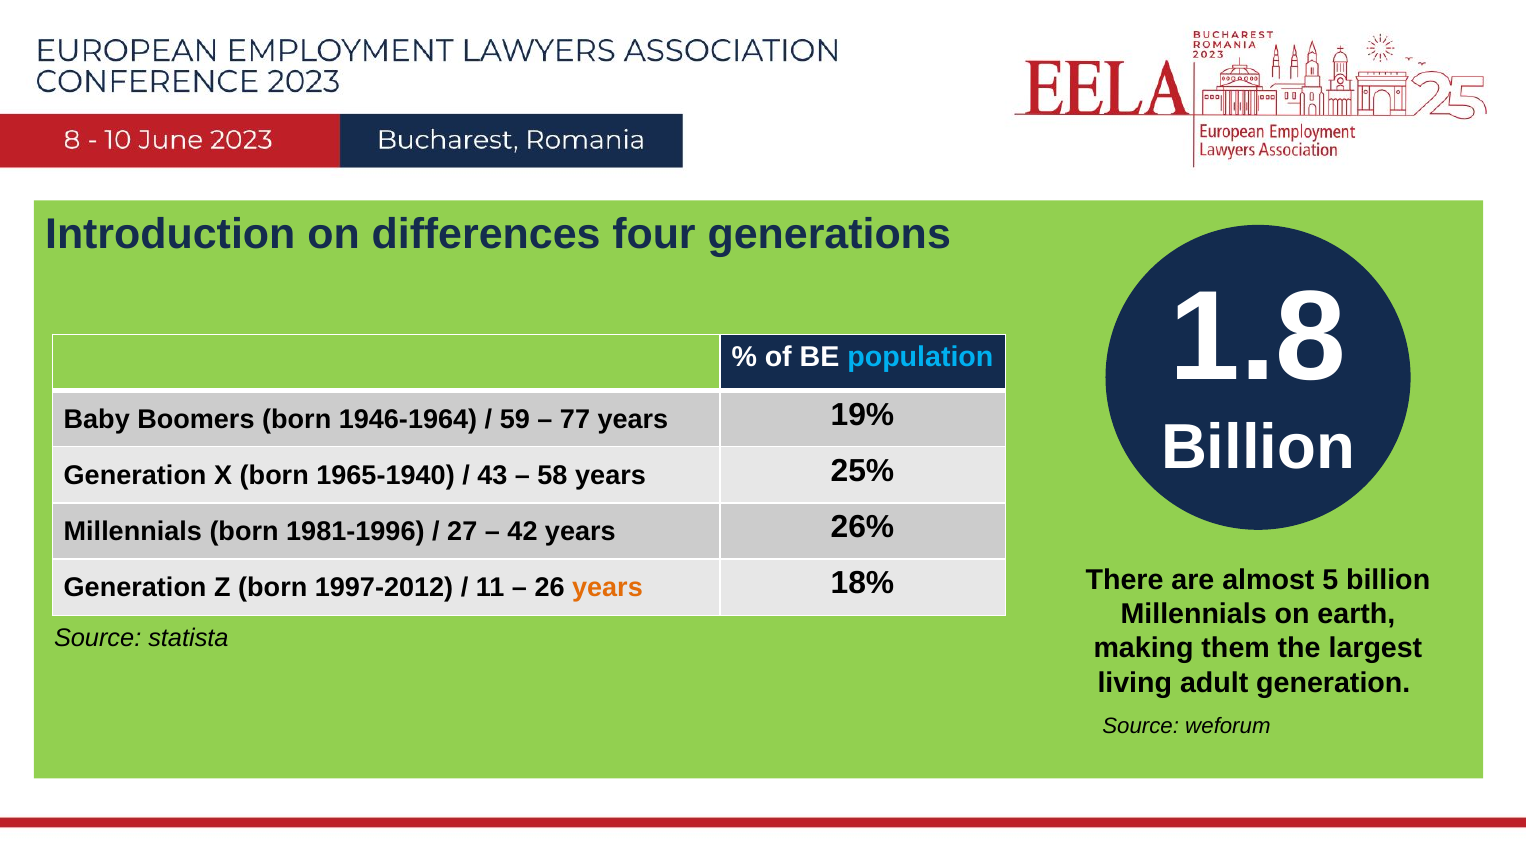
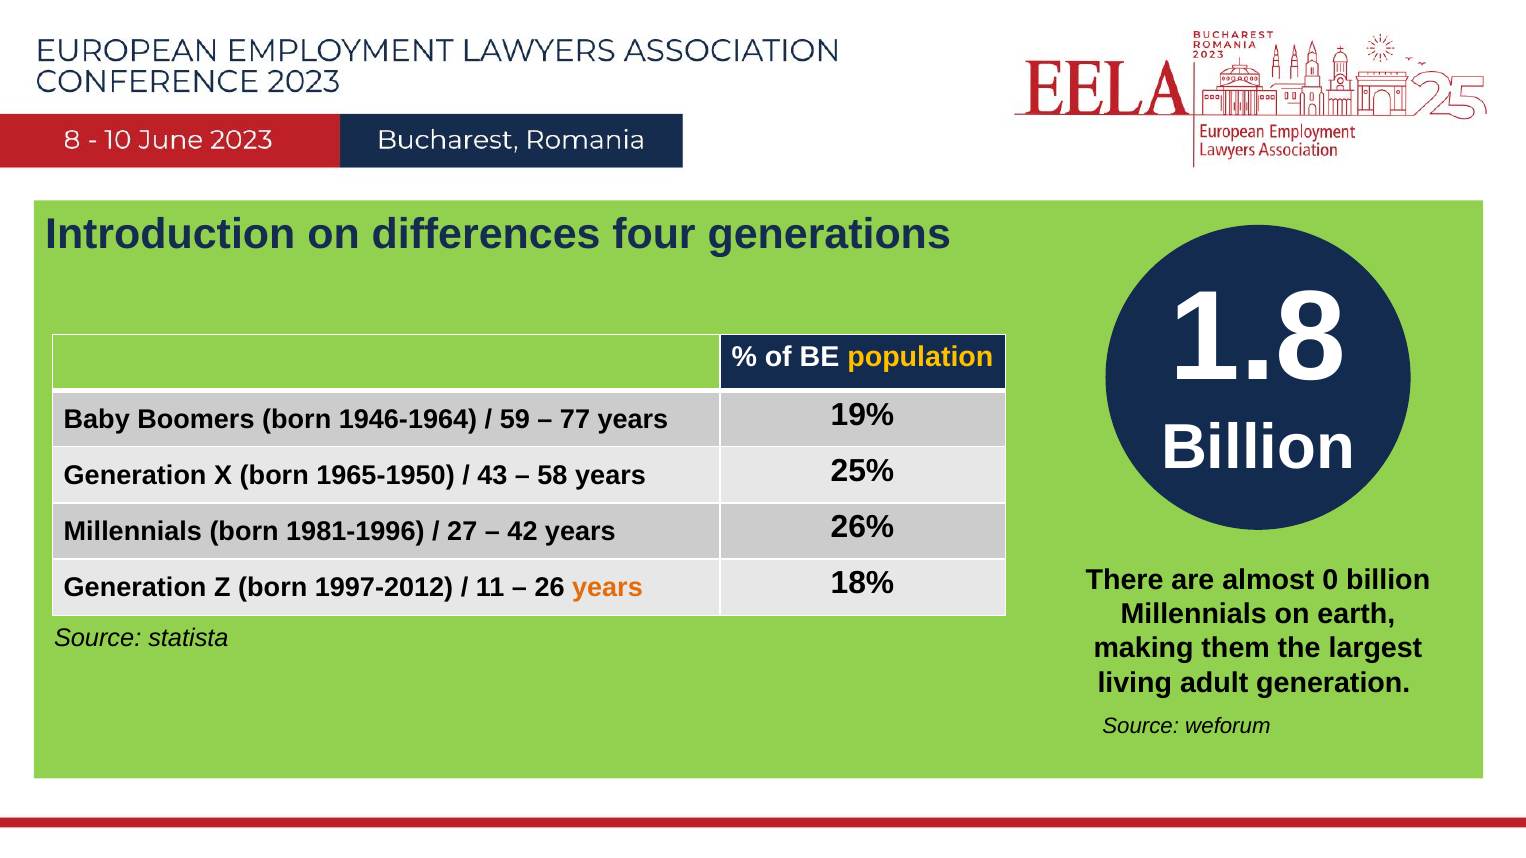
population colour: light blue -> yellow
1965-1940: 1965-1940 -> 1965-1950
5: 5 -> 0
